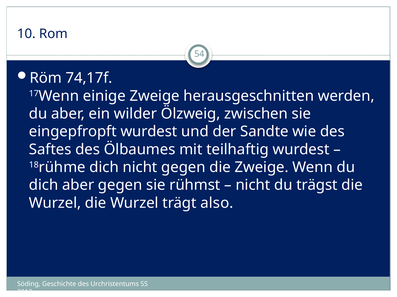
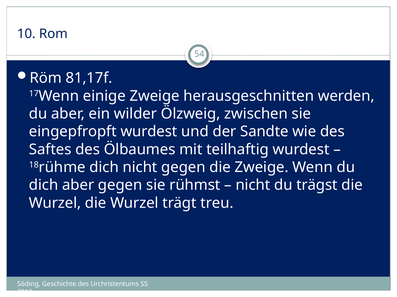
74,17f: 74,17f -> 81,17f
also: also -> treu
